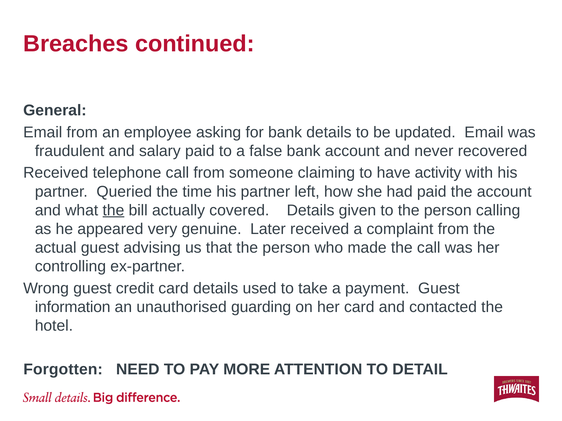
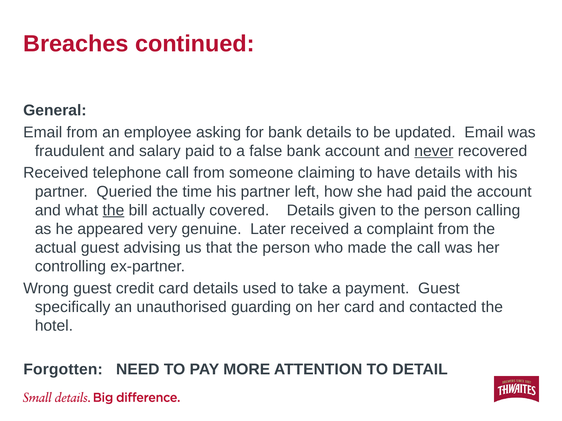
never underline: none -> present
have activity: activity -> details
information: information -> specifically
